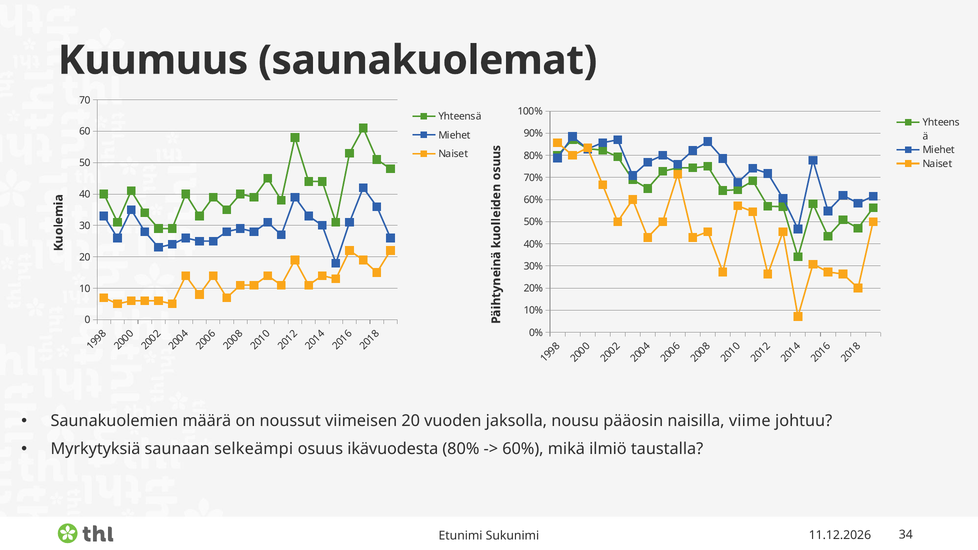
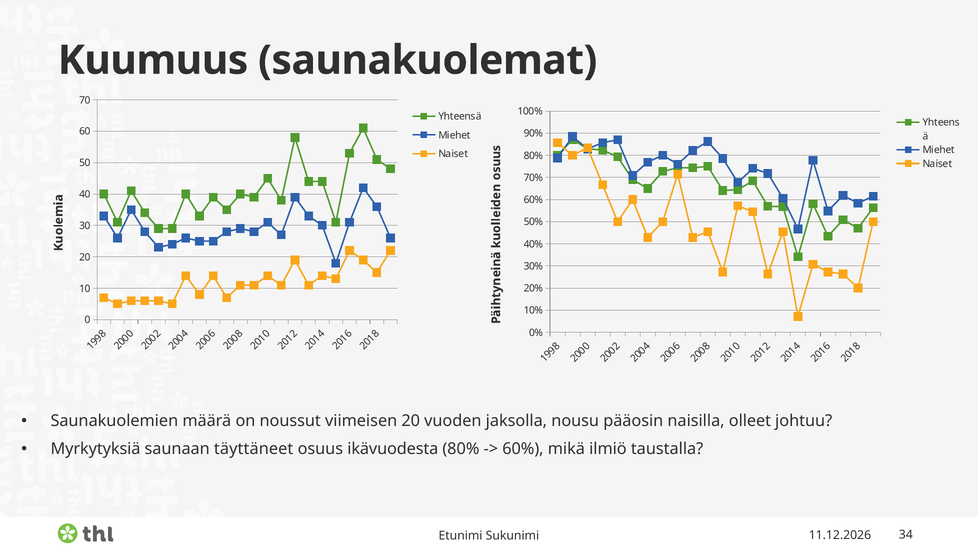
viime: viime -> olleet
selkeämpi: selkeämpi -> täyttäneet
